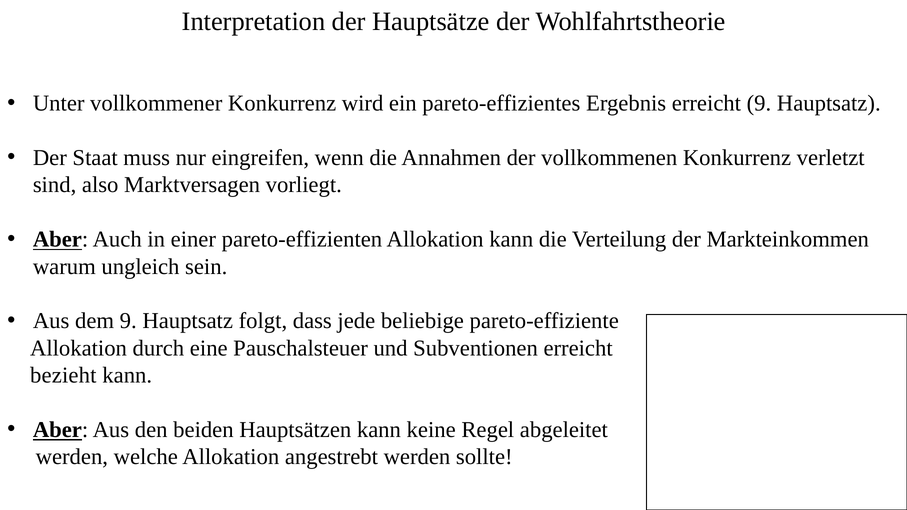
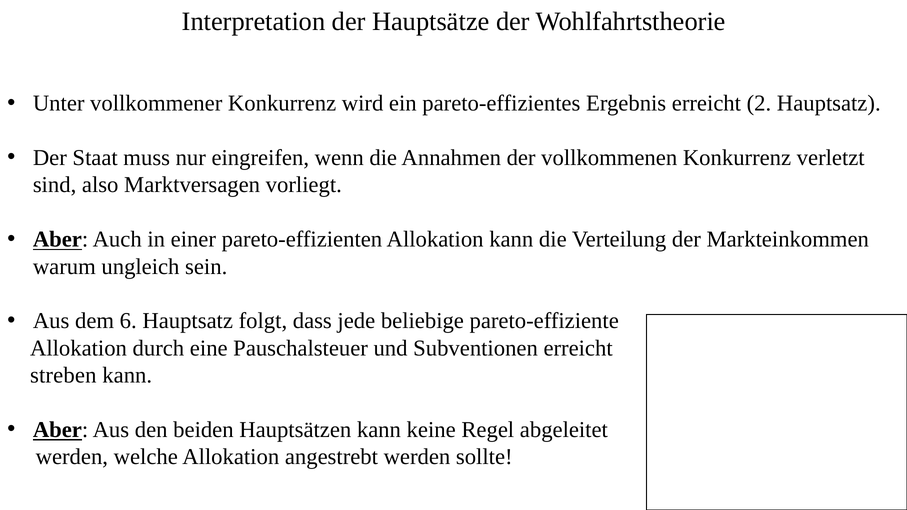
erreicht 9: 9 -> 2
dem 9: 9 -> 6
bezieht: bezieht -> streben
